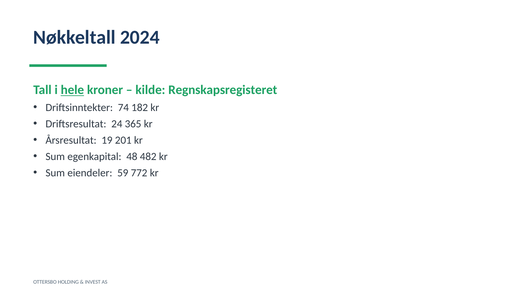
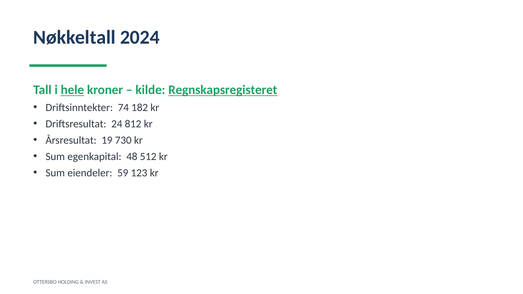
Regnskapsregisteret underline: none -> present
365: 365 -> 812
201: 201 -> 730
482: 482 -> 512
772: 772 -> 123
